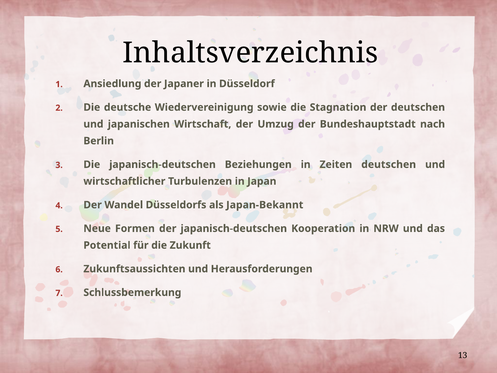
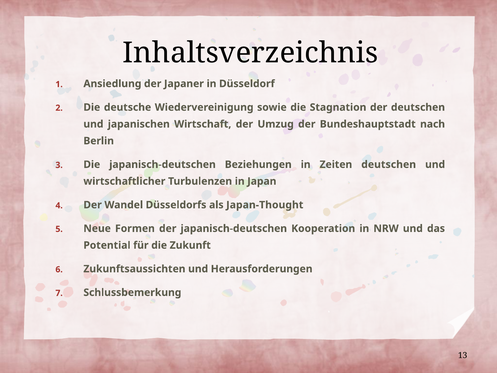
Japan-Bekannt: Japan-Bekannt -> Japan-Thought
